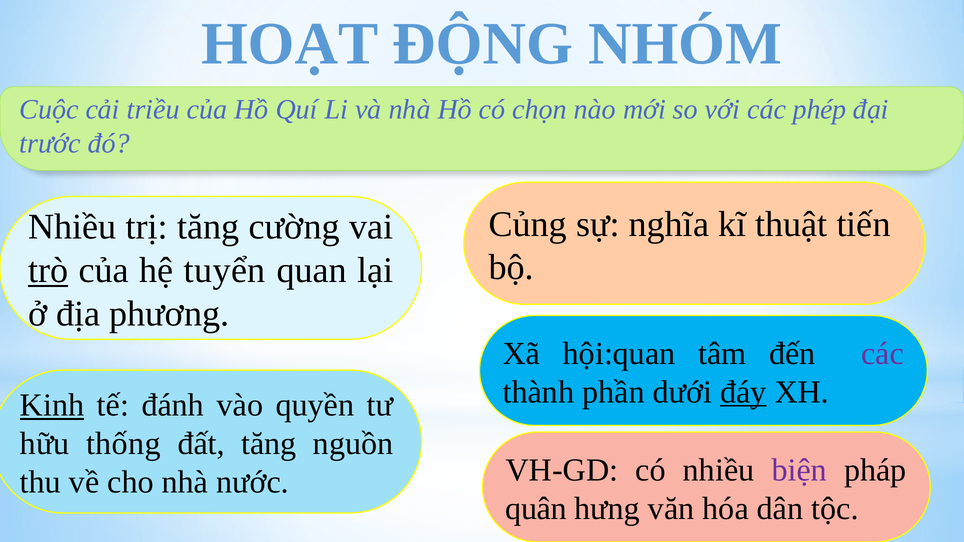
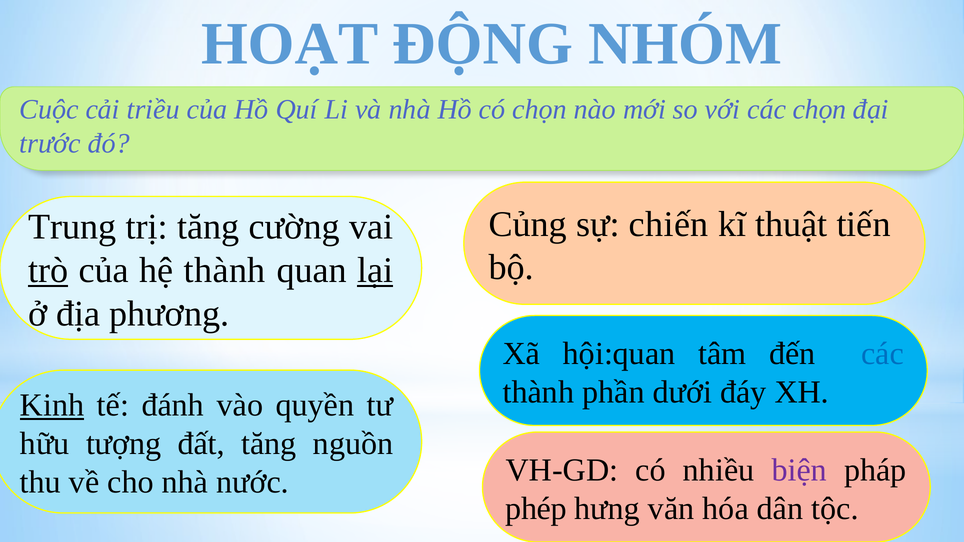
các phép: phép -> chọn
nghĩa: nghĩa -> chiến
Nhiều at (72, 227): Nhiều -> Trung
hệ tuyển: tuyển -> thành
lại underline: none -> present
các at (882, 354) colour: purple -> blue
đáy underline: present -> none
thống: thống -> tượng
quân: quân -> phép
